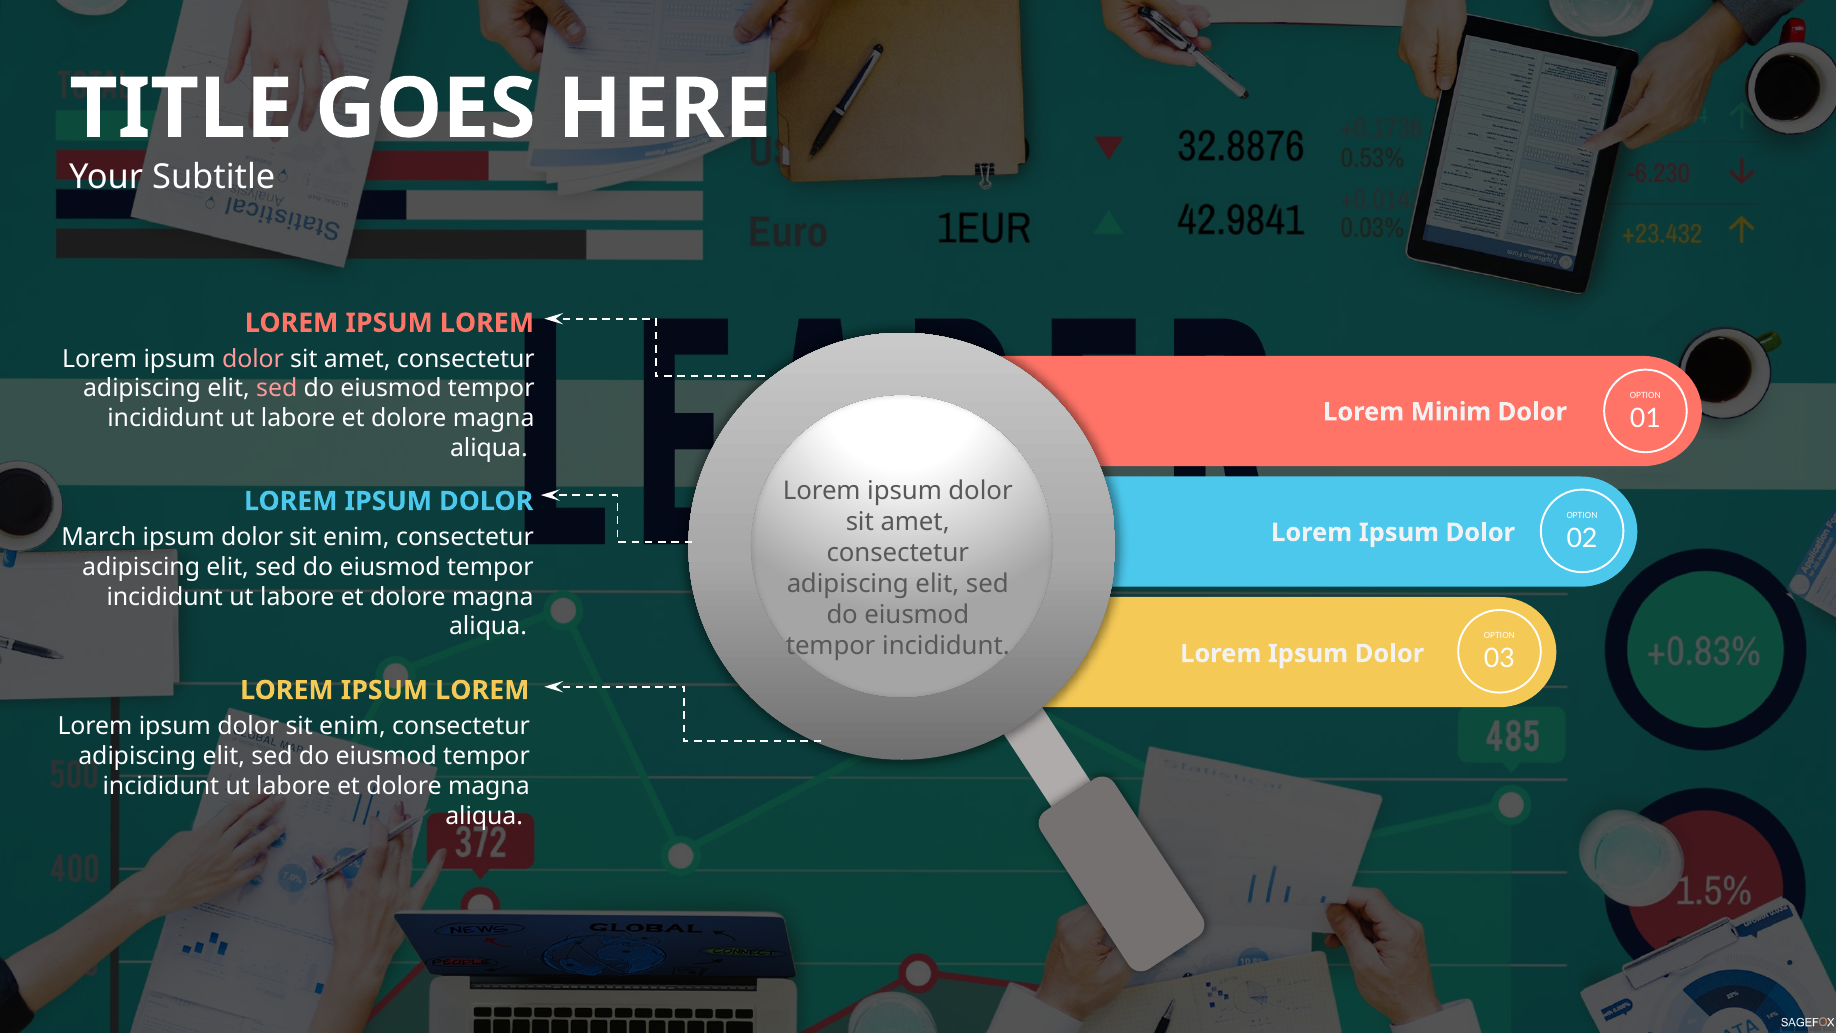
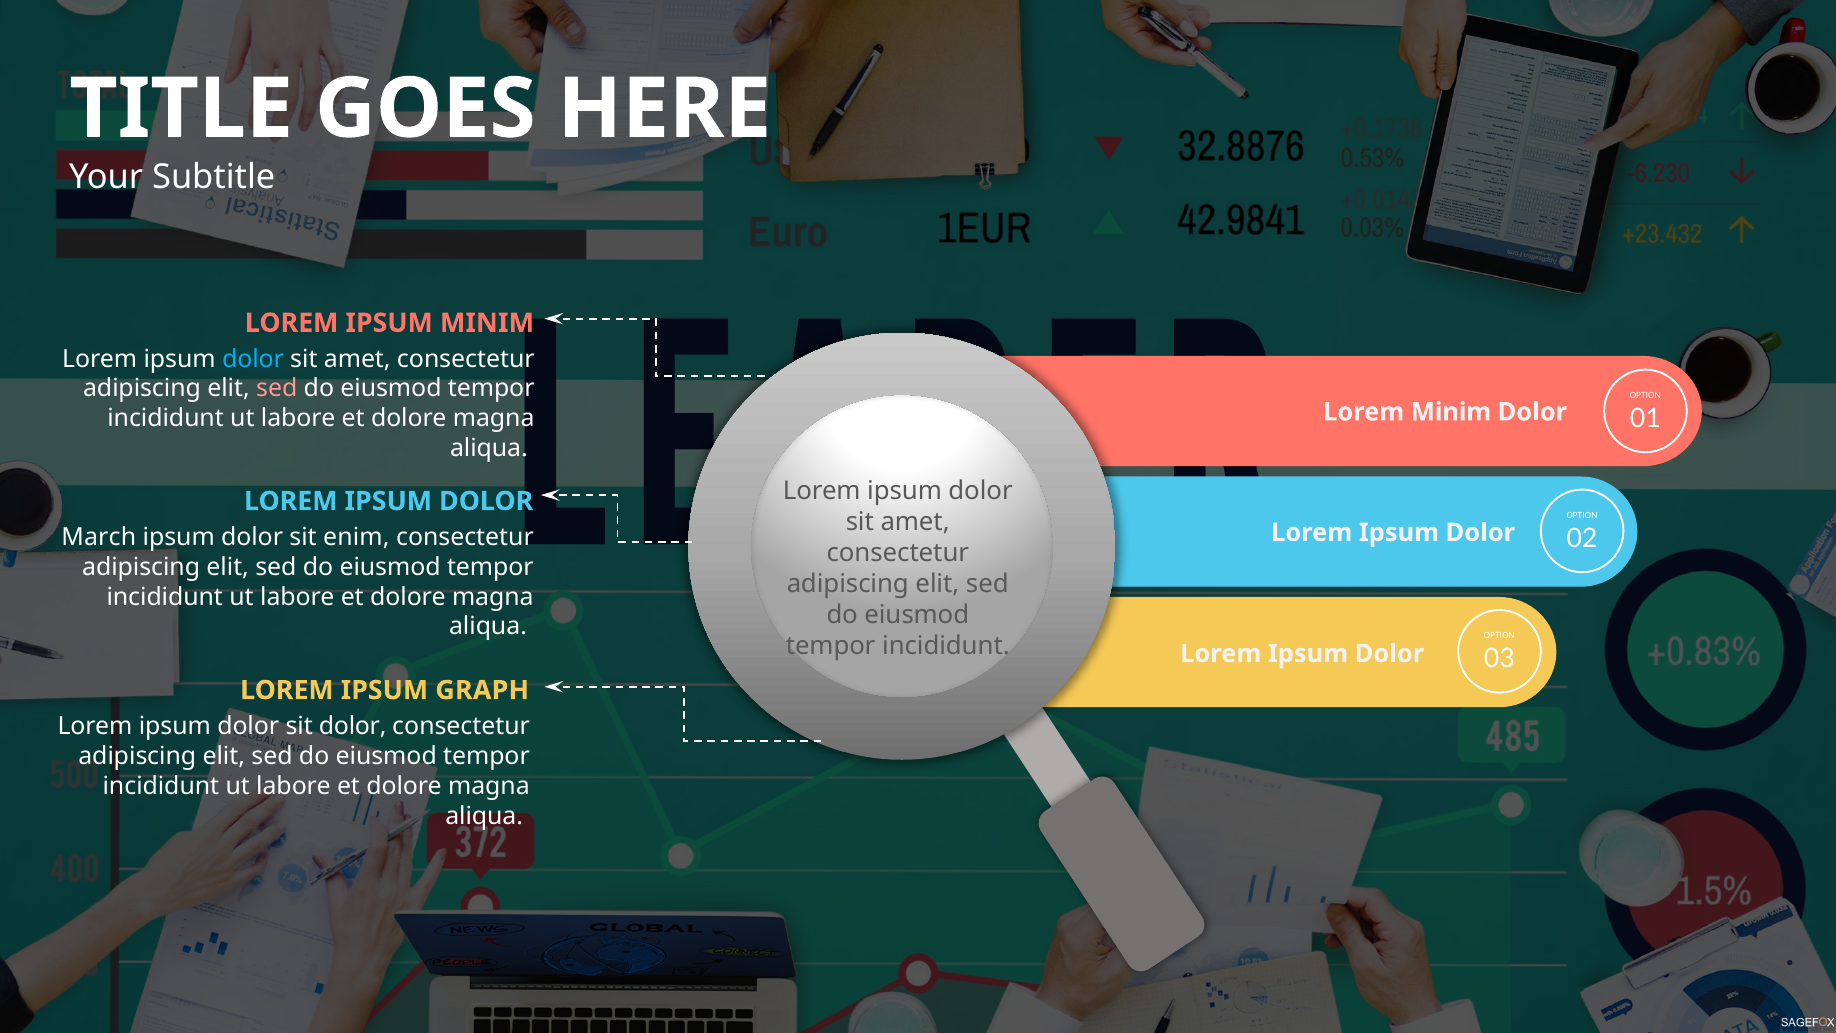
LOREM at (487, 323): LOREM -> MINIM
dolor at (253, 359) colour: pink -> light blue
LOREM at (482, 690): LOREM -> GRAPH
enim at (352, 726): enim -> dolor
